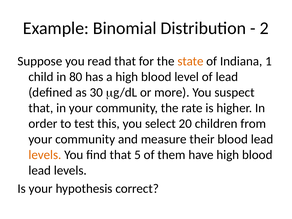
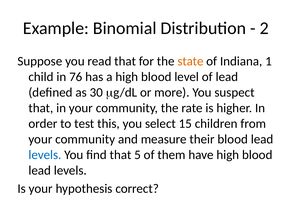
80: 80 -> 76
20: 20 -> 15
levels at (45, 155) colour: orange -> blue
